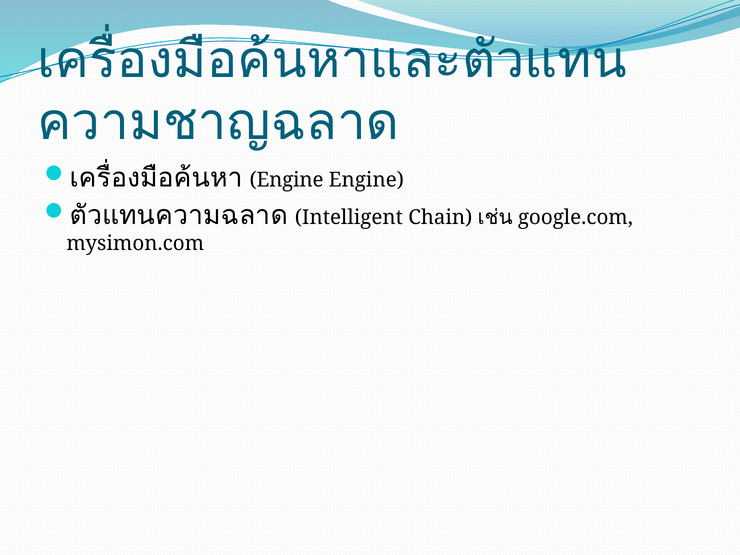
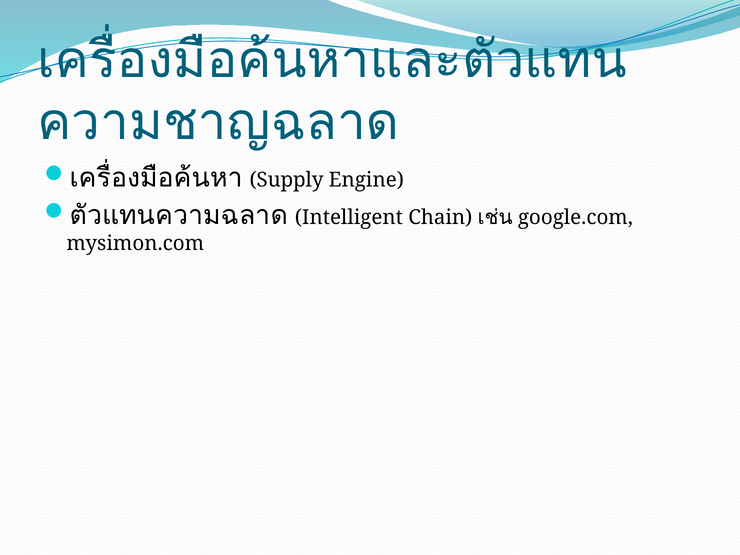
Engine at (287, 180): Engine -> Supply
